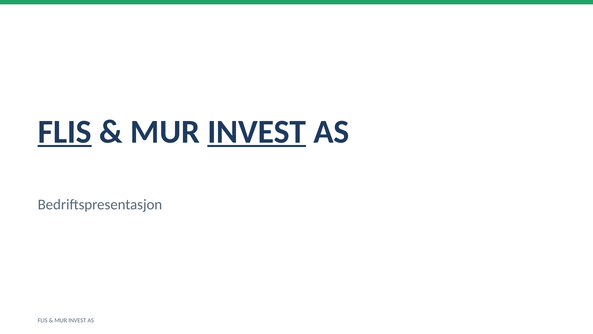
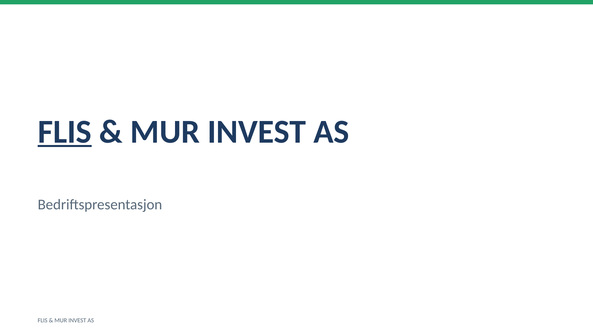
INVEST at (257, 132) underline: present -> none
